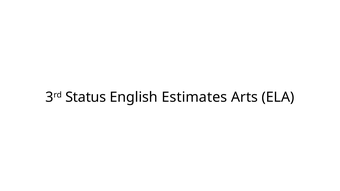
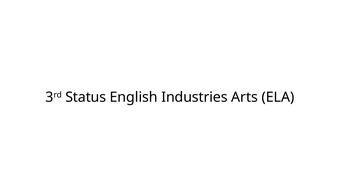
Estimates: Estimates -> Industries
